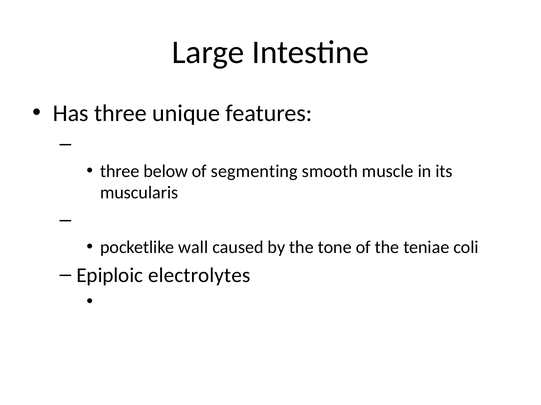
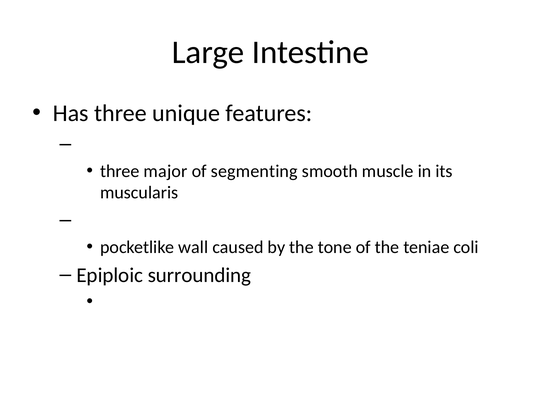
below: below -> major
electrolytes: electrolytes -> surrounding
